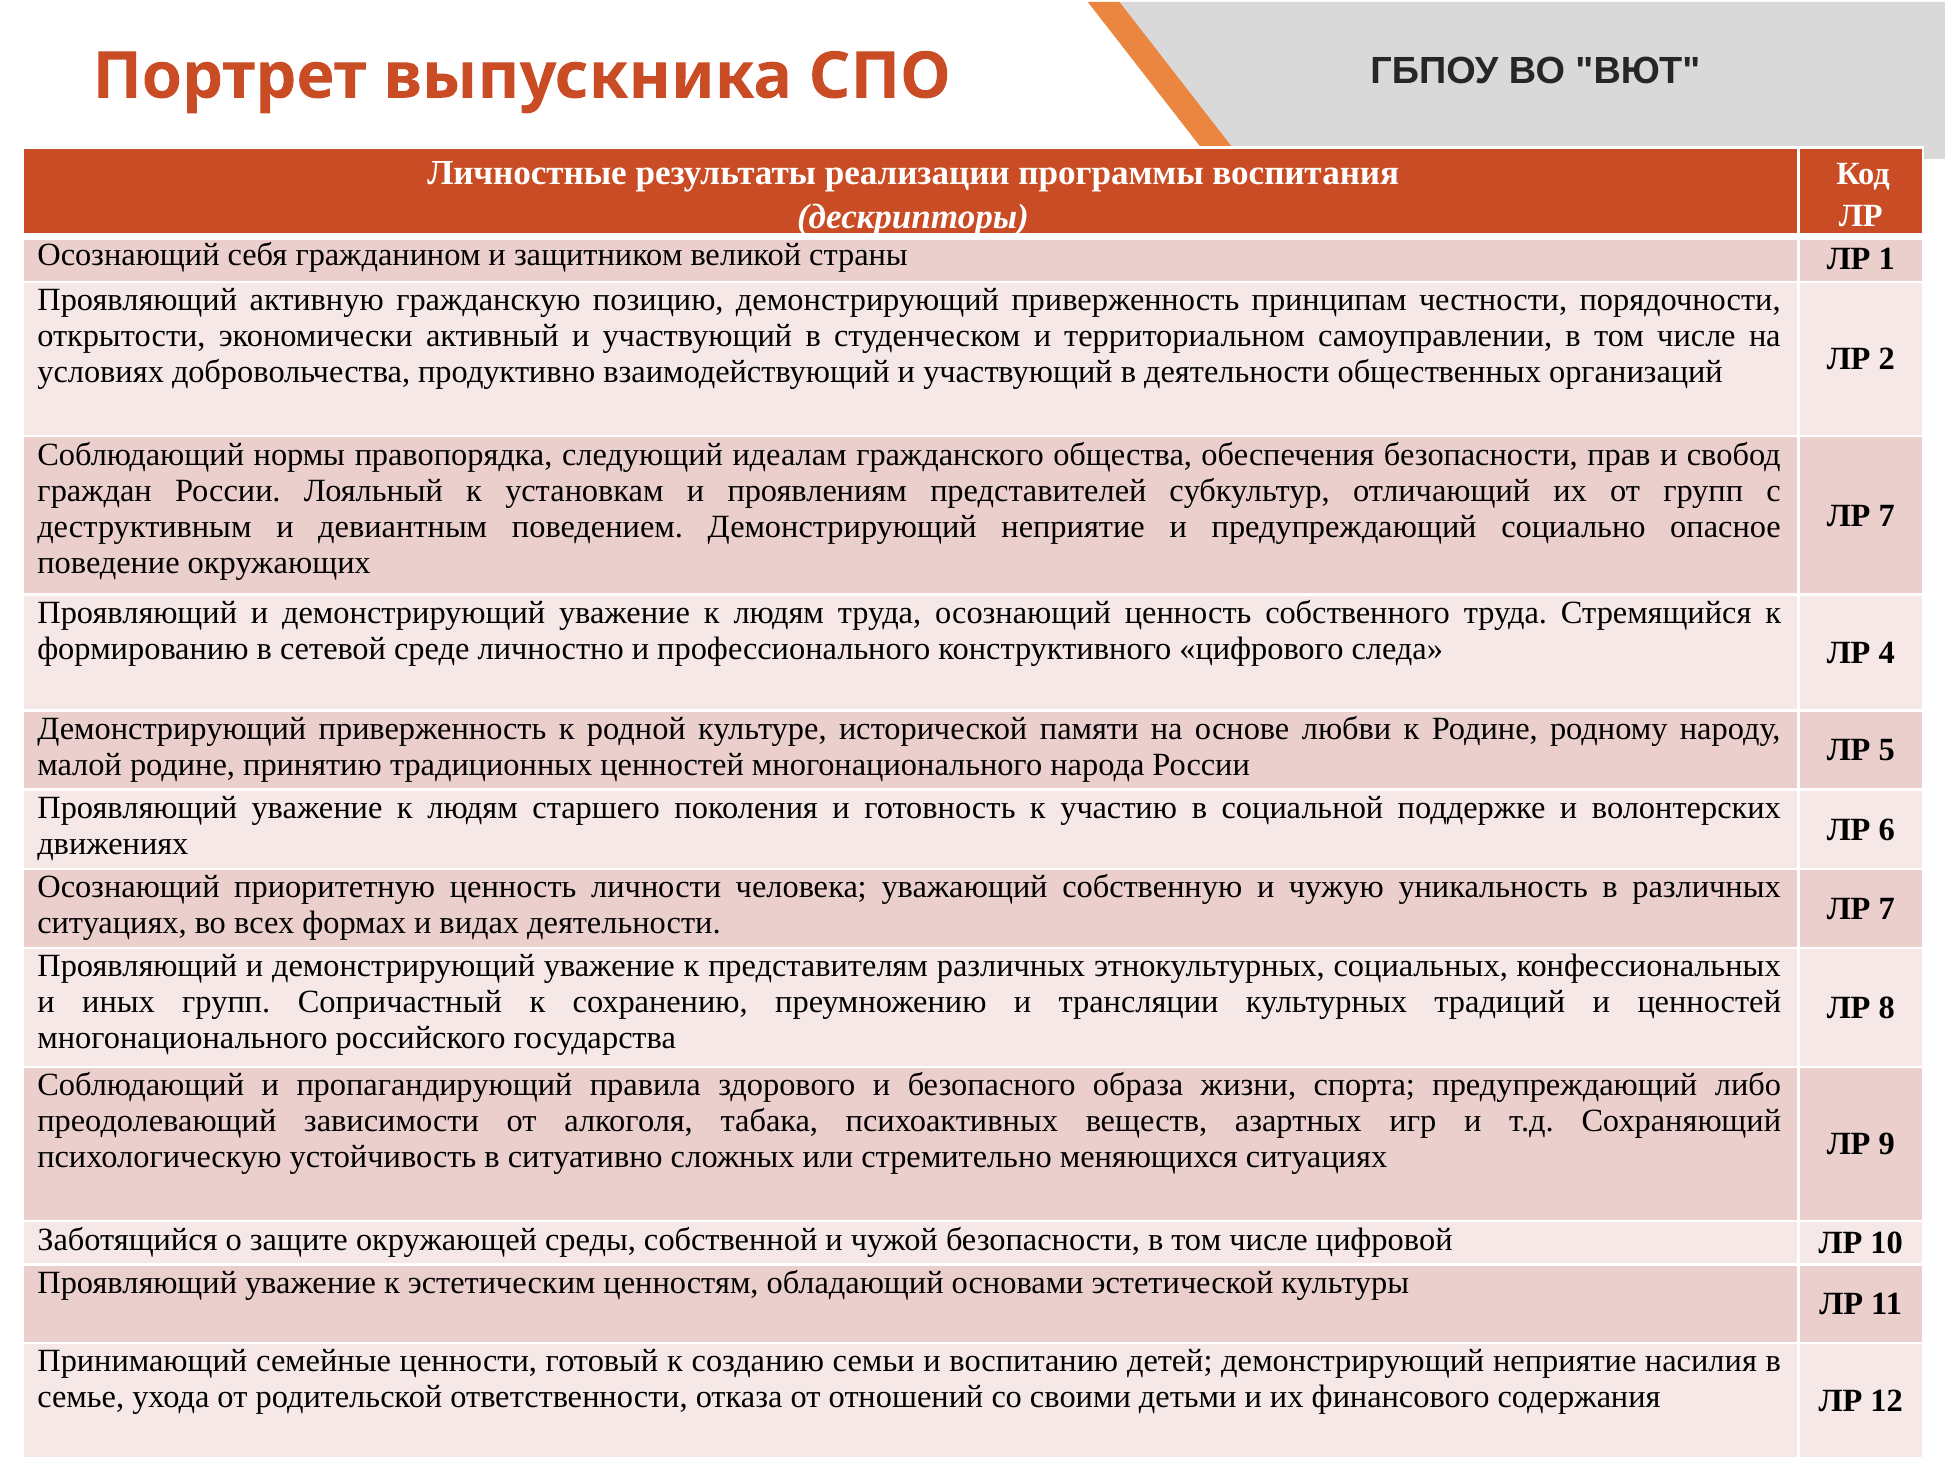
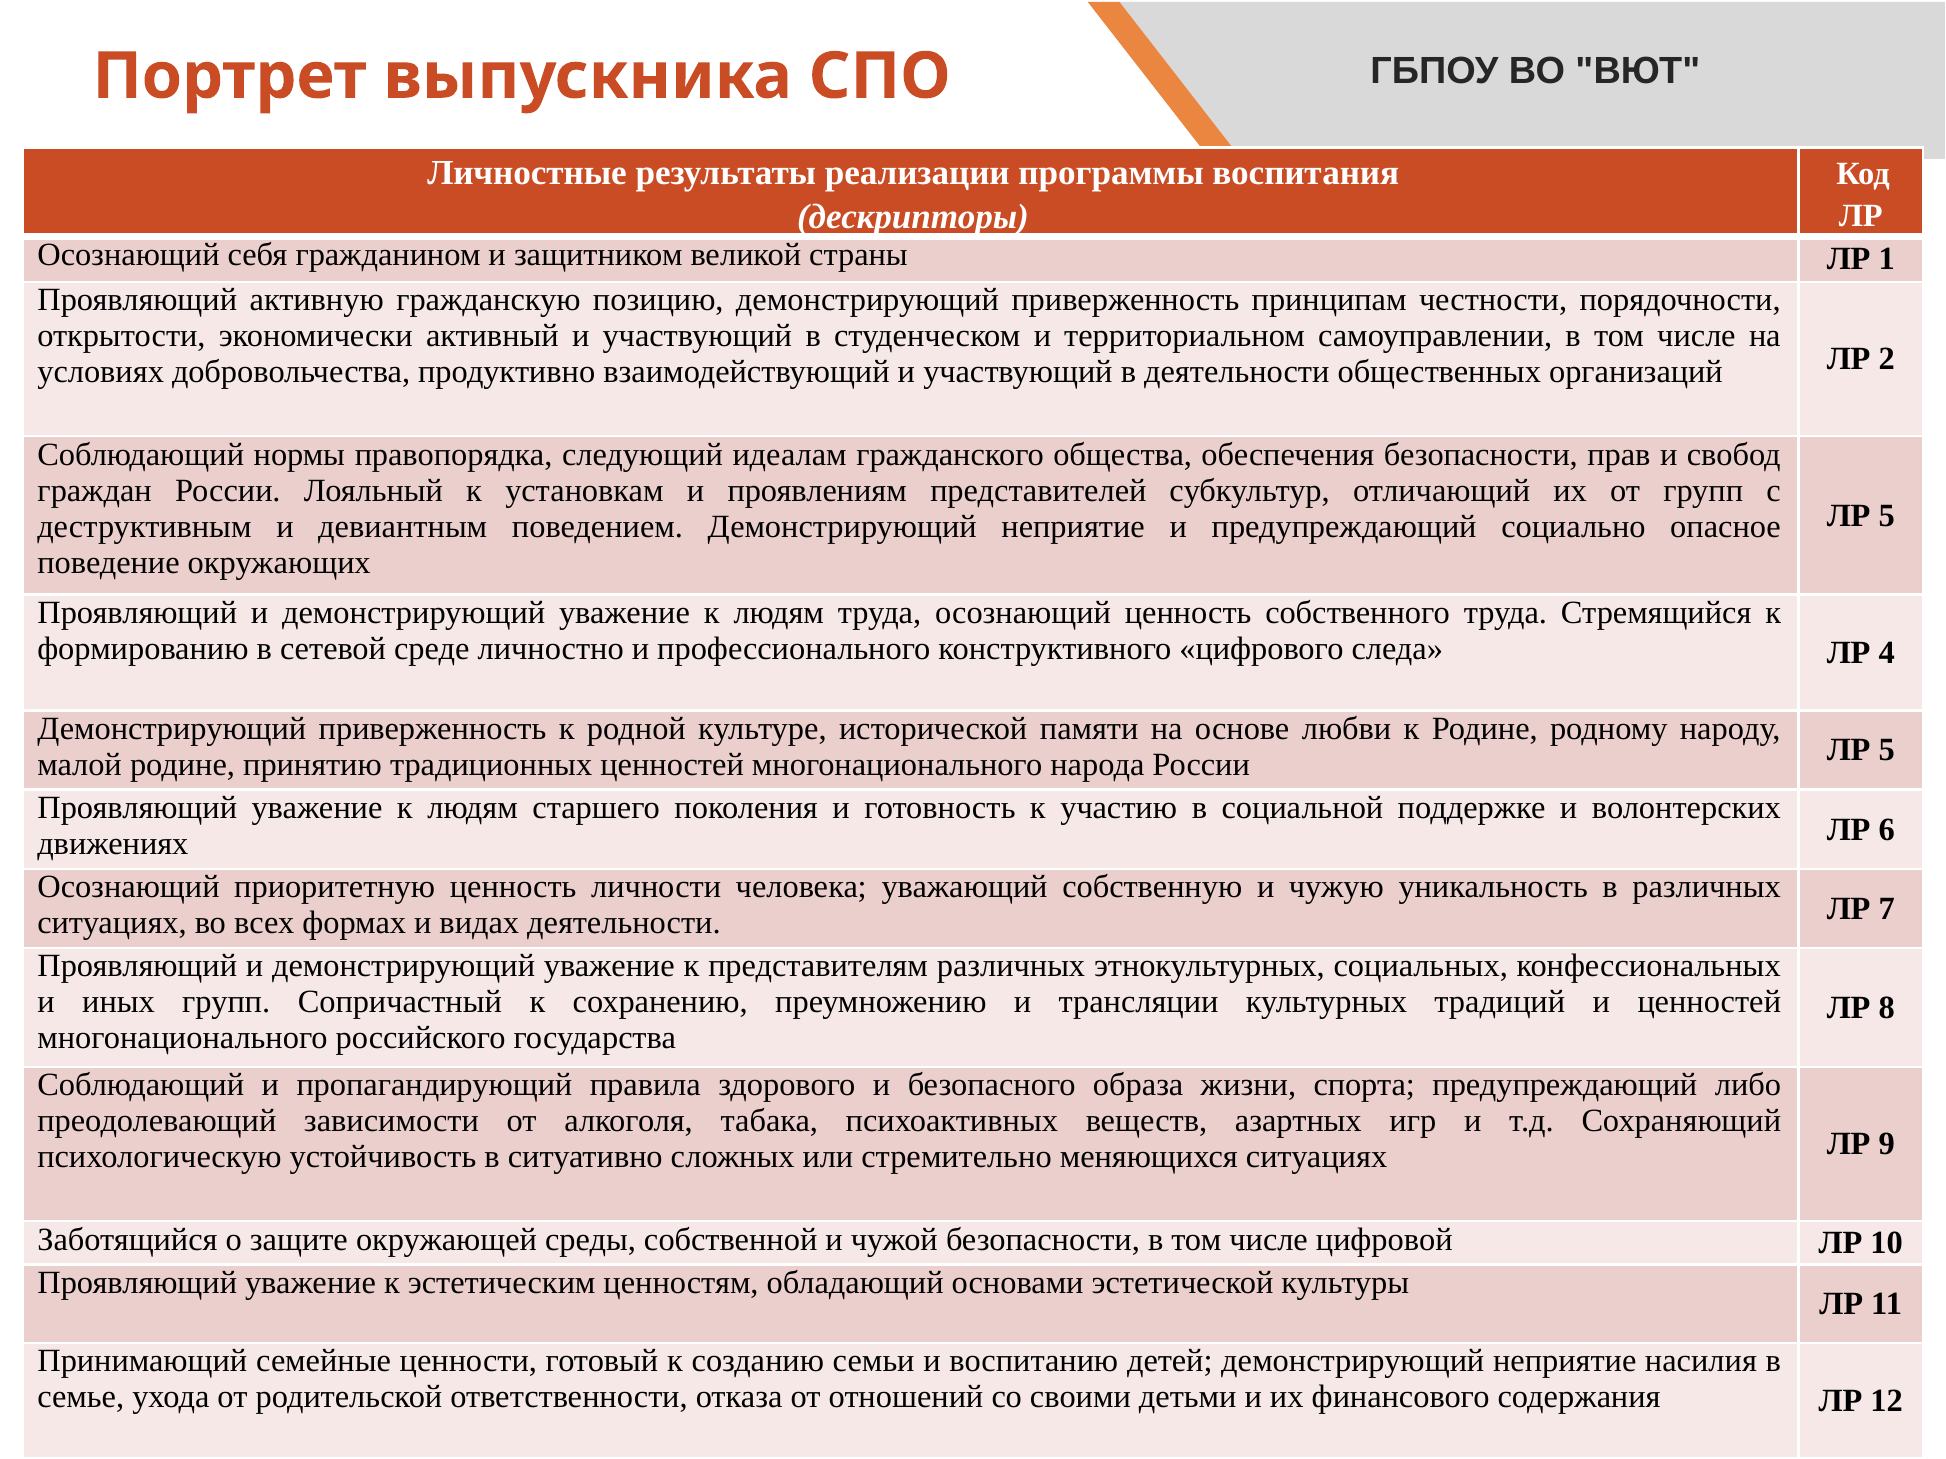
7 at (1887, 516): 7 -> 5
